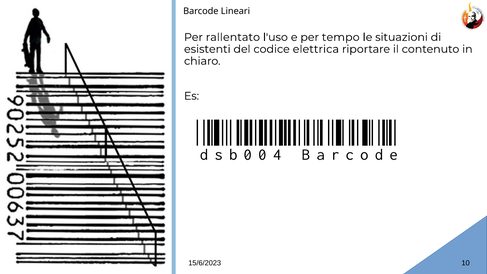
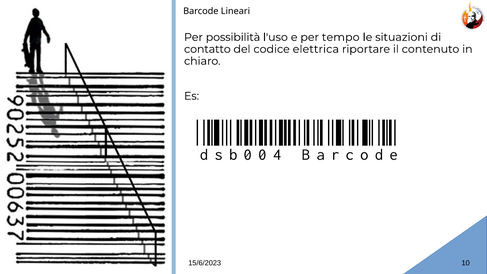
rallentato: rallentato -> possibilità
esistenti: esistenti -> contatto
